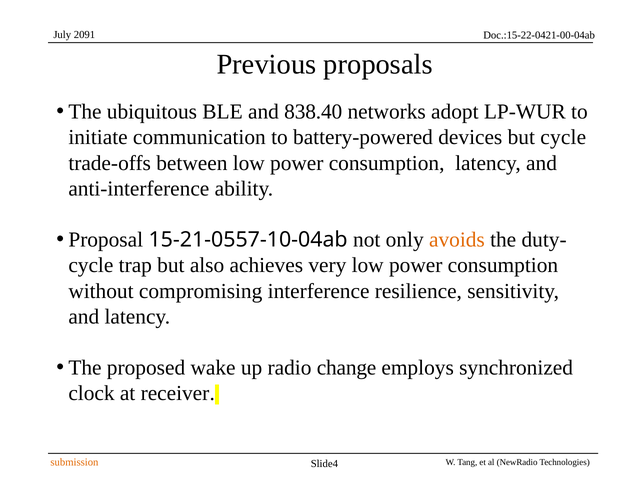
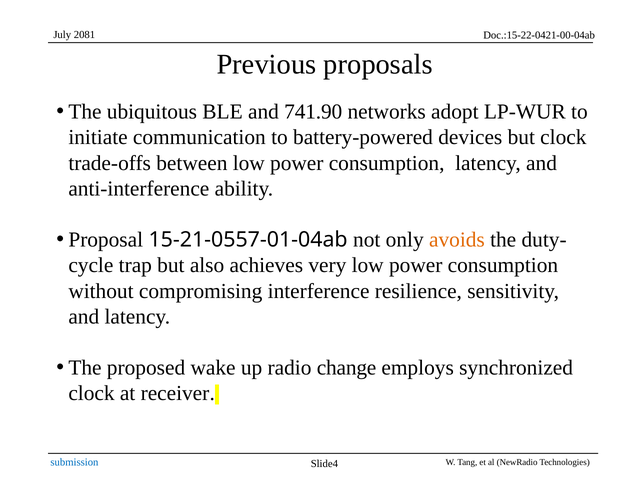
2091: 2091 -> 2081
838.40: 838.40 -> 741.90
but cycle: cycle -> clock
15-21-0557-10-04ab: 15-21-0557-10-04ab -> 15-21-0557-01-04ab
submission colour: orange -> blue
